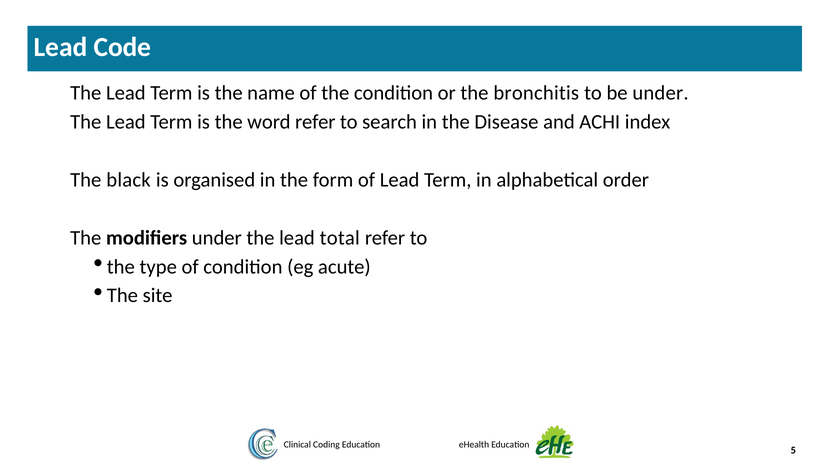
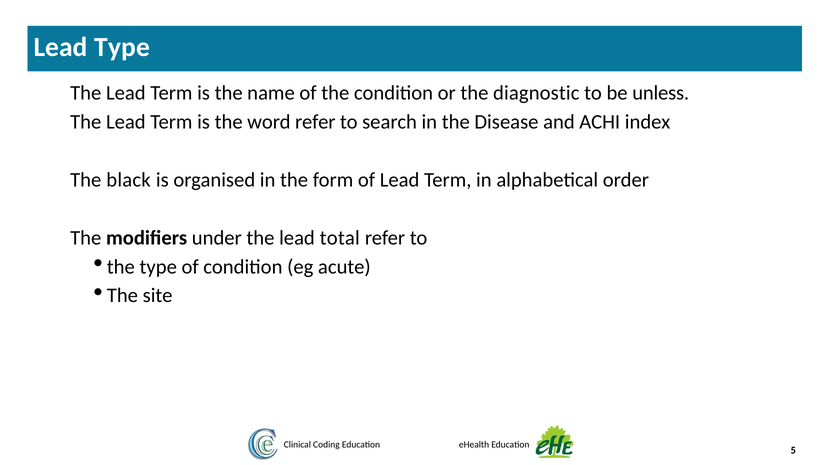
Lead Code: Code -> Type
bronchitis: bronchitis -> diagnostic
be under: under -> unless
